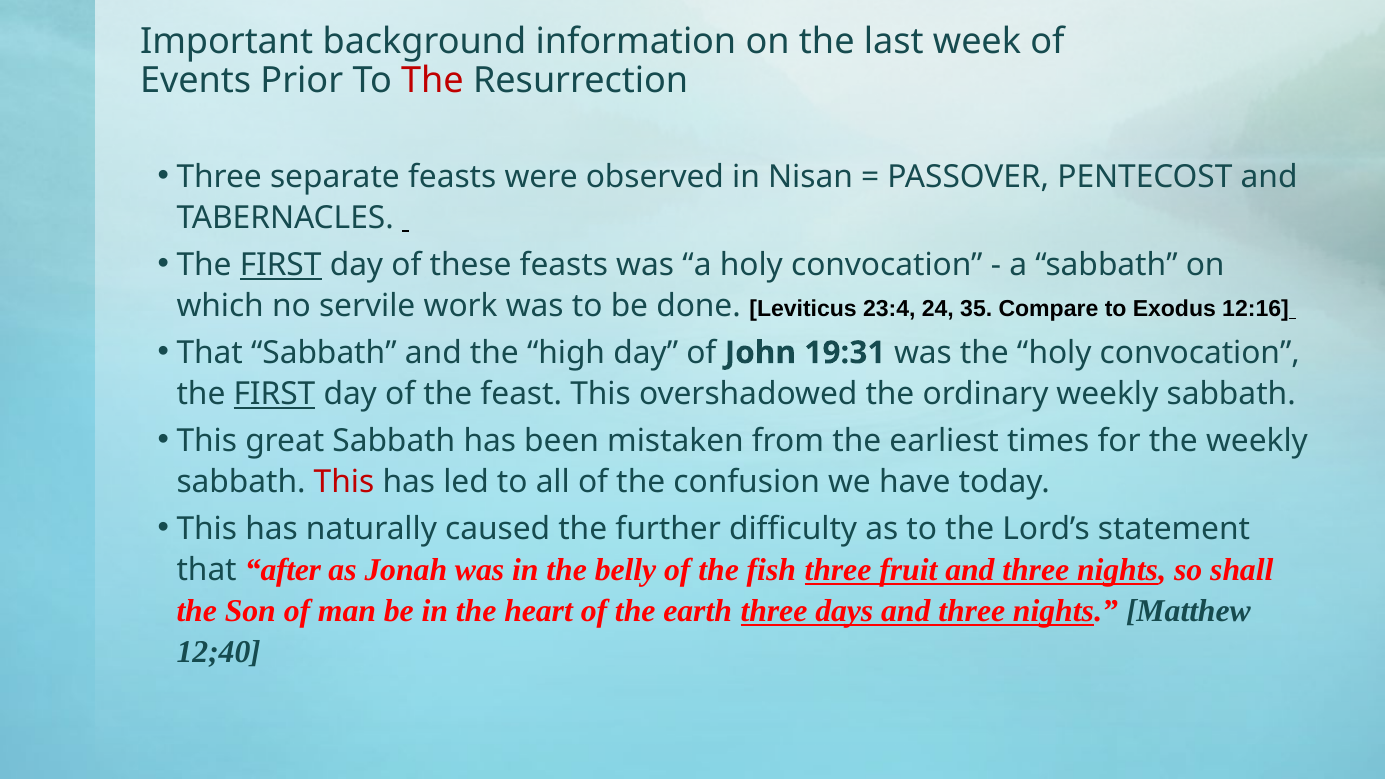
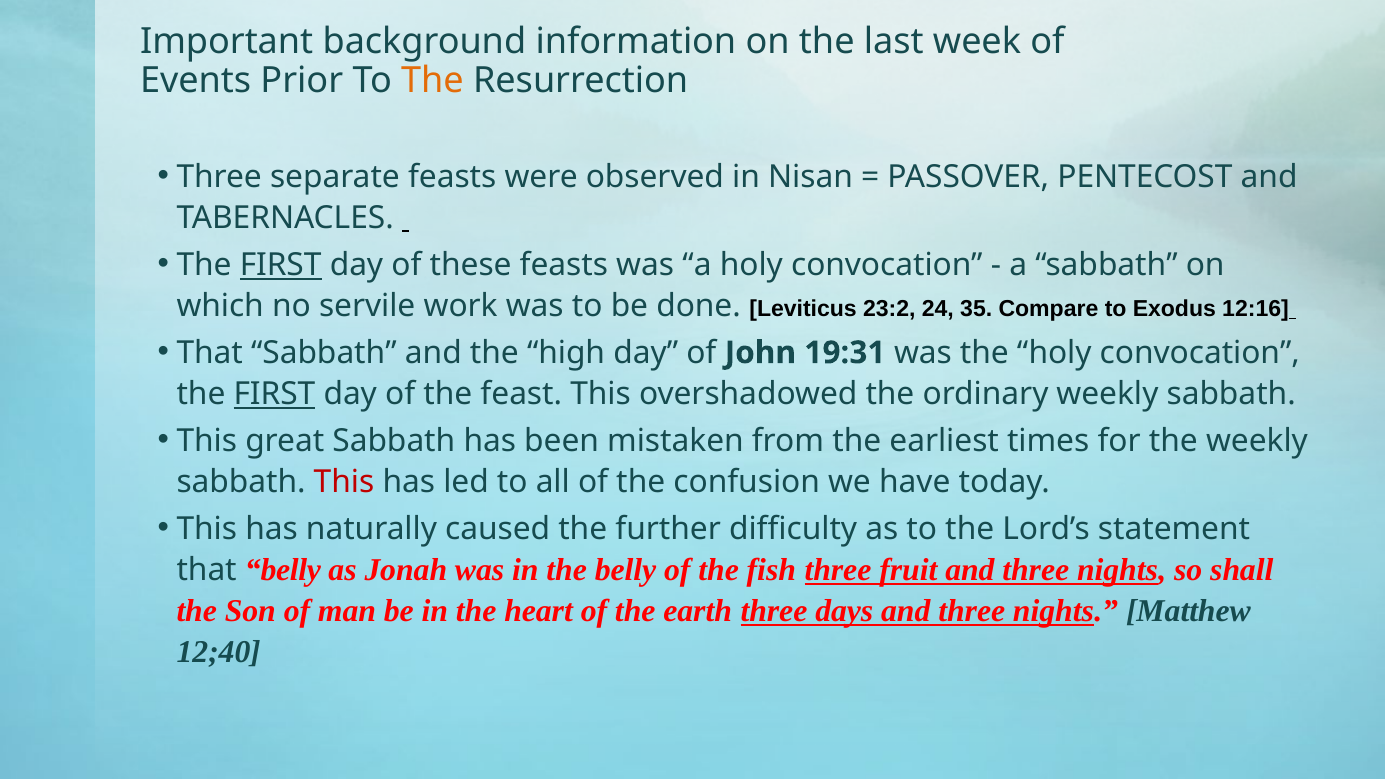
The at (432, 81) colour: red -> orange
23:4: 23:4 -> 23:2
that after: after -> belly
